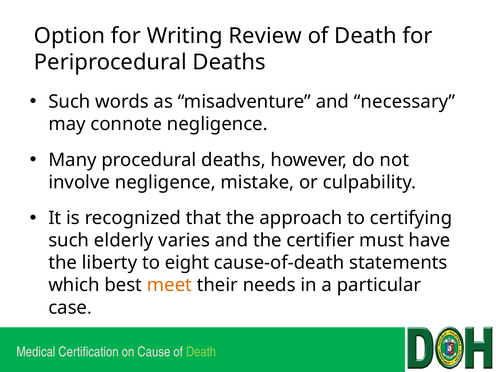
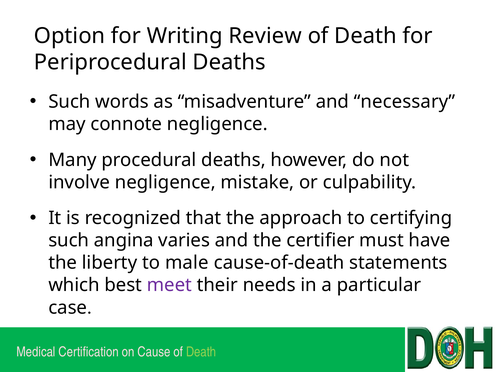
elderly: elderly -> angina
eight: eight -> male
meet colour: orange -> purple
